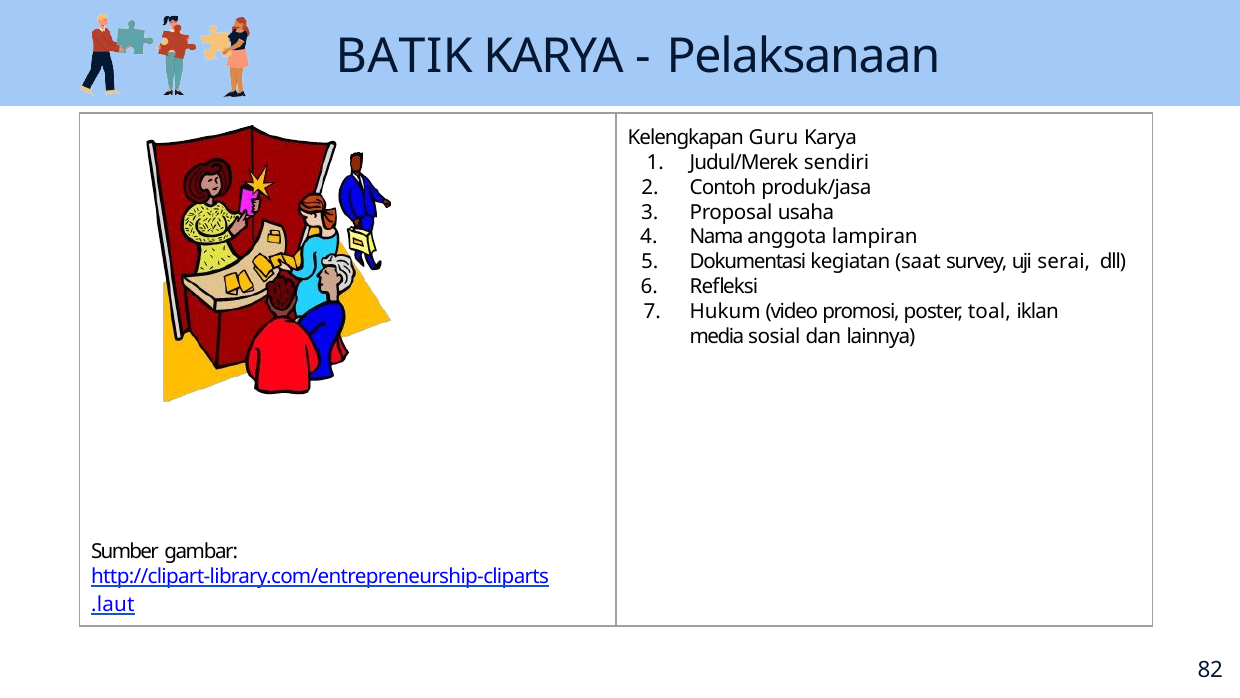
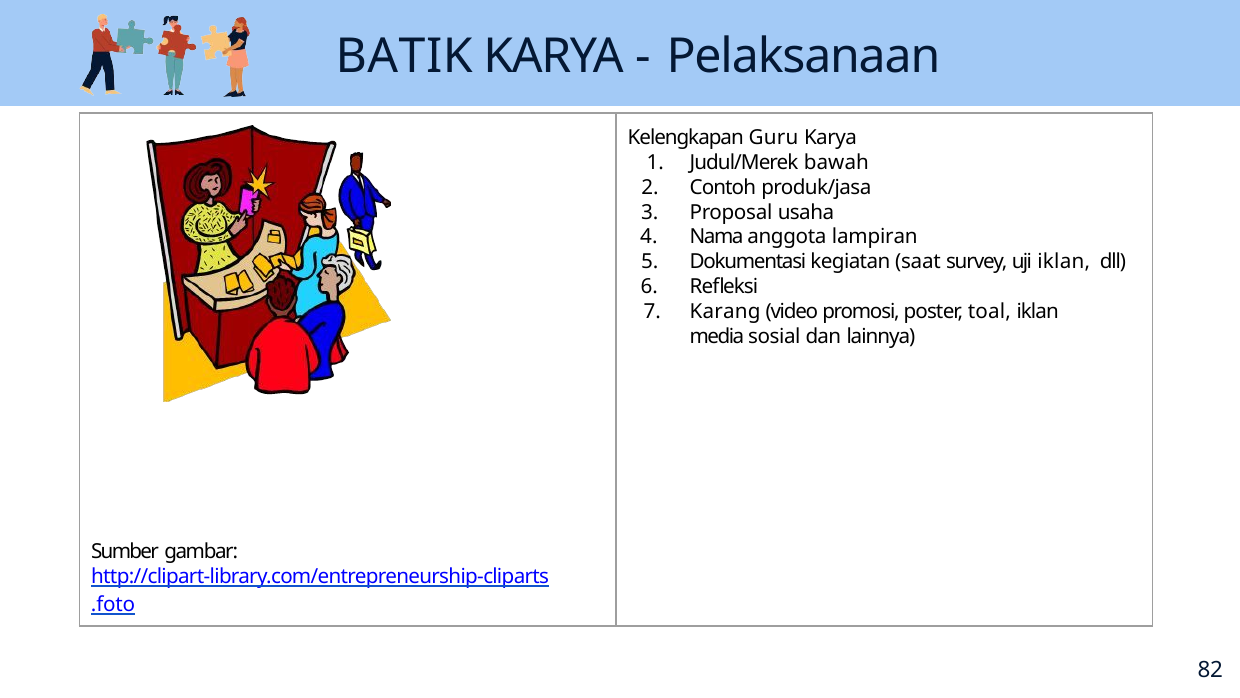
sendiri: sendiri -> bawah
uji serai: serai -> iklan
Hukum: Hukum -> Karang
.laut: .laut -> .foto
